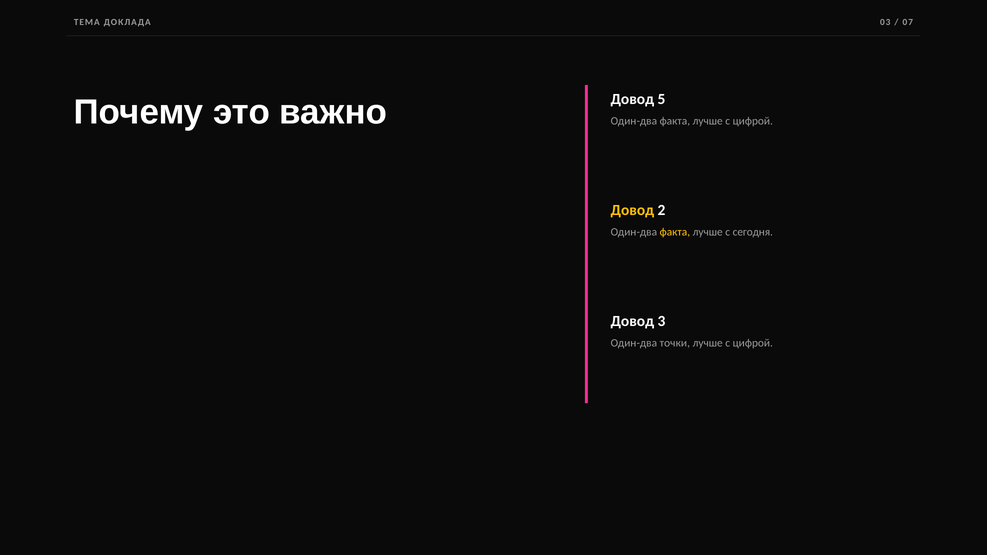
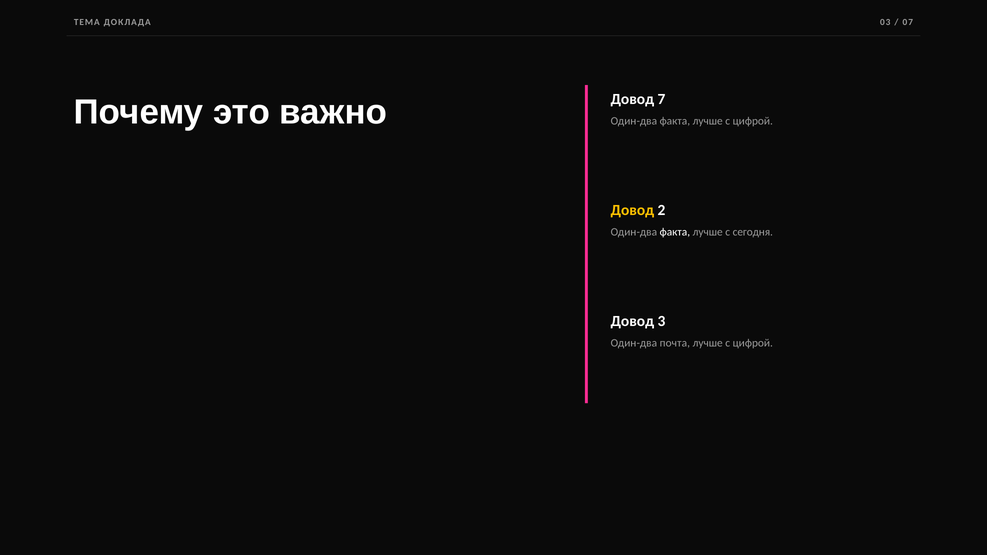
5: 5 -> 7
факта at (675, 232) colour: yellow -> white
точки: точки -> почта
